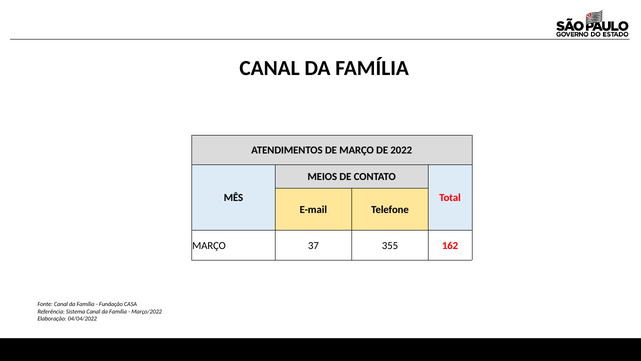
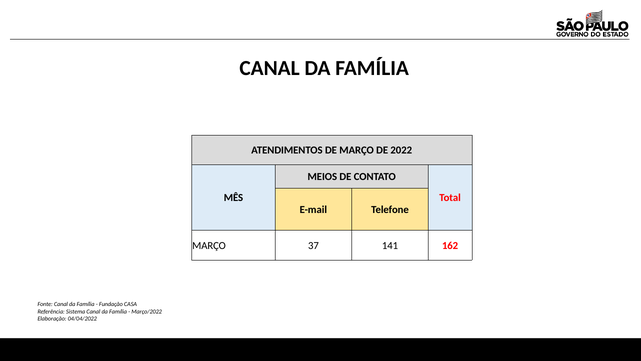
355: 355 -> 141
